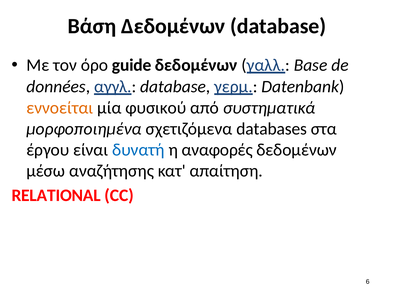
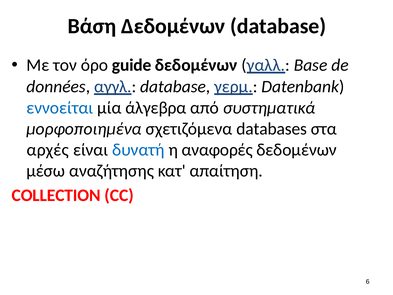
εννοείται colour: orange -> blue
φυσικού: φυσικού -> άλγεβρα
έργου: έργου -> αρχές
RELATIONAL: RELATIONAL -> COLLECTION
